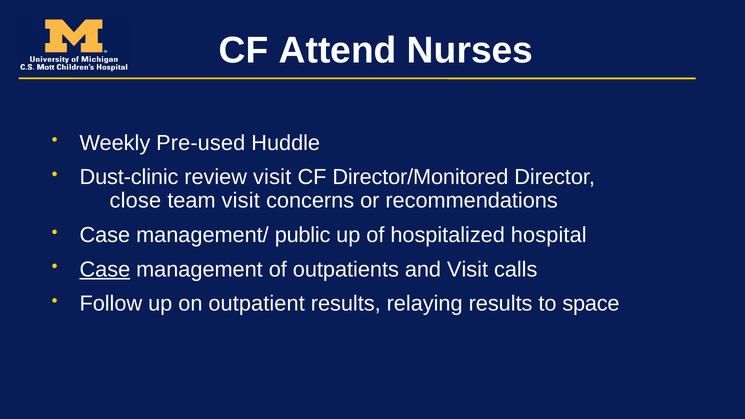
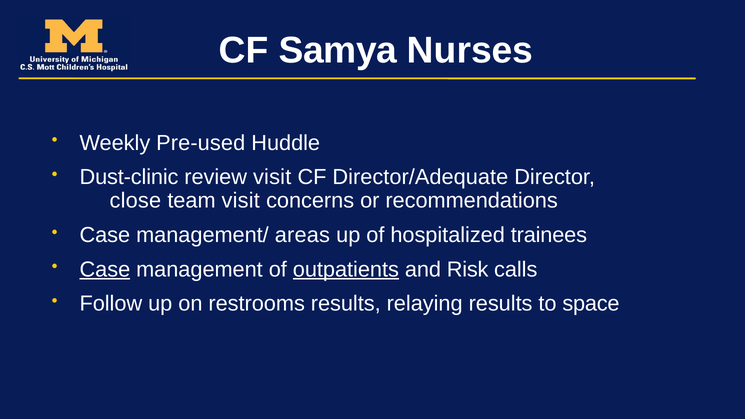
Attend: Attend -> Samya
Director/Monitored: Director/Monitored -> Director/Adequate
public: public -> areas
hospital: hospital -> trainees
outpatients underline: none -> present
and Visit: Visit -> Risk
outpatient: outpatient -> restrooms
